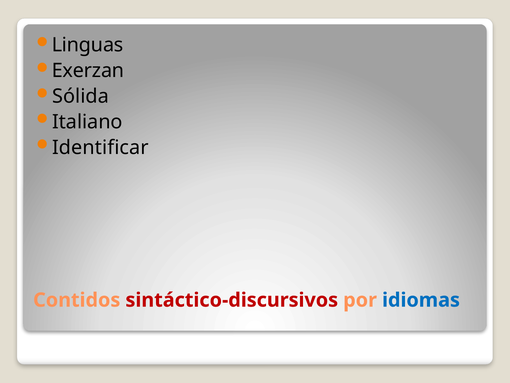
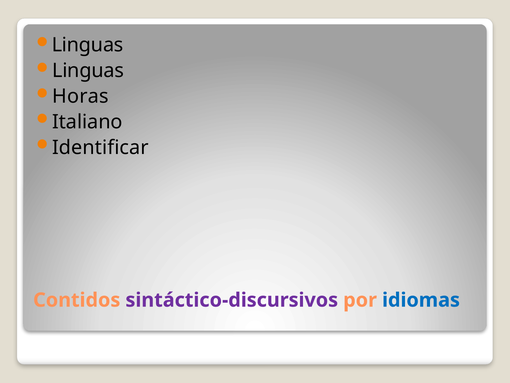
Exerzan at (88, 71): Exerzan -> Linguas
Sólida: Sólida -> Horas
sintáctico-discursivos colour: red -> purple
